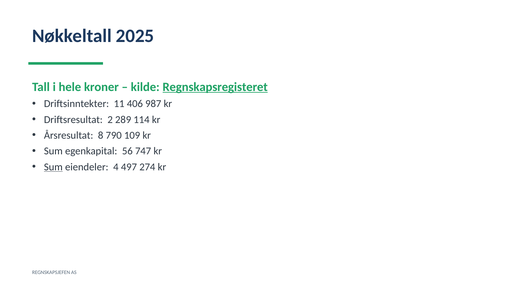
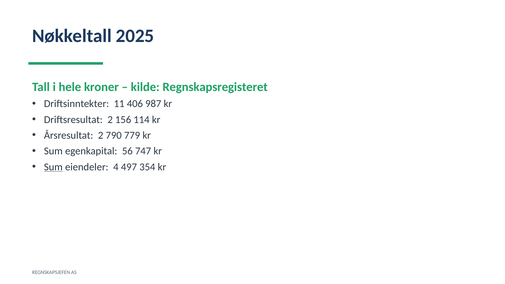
Regnskapsregisteret underline: present -> none
289: 289 -> 156
Årsresultat 8: 8 -> 2
109: 109 -> 779
274: 274 -> 354
